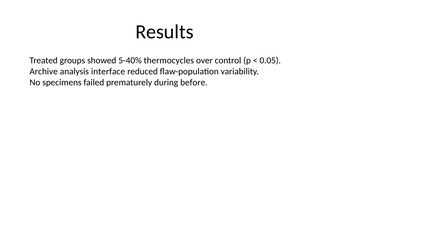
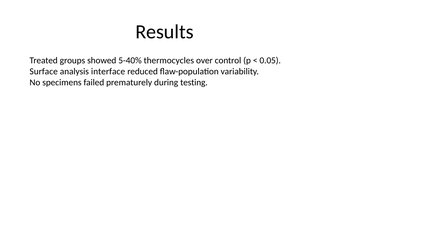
Archive: Archive -> Surface
before: before -> testing
